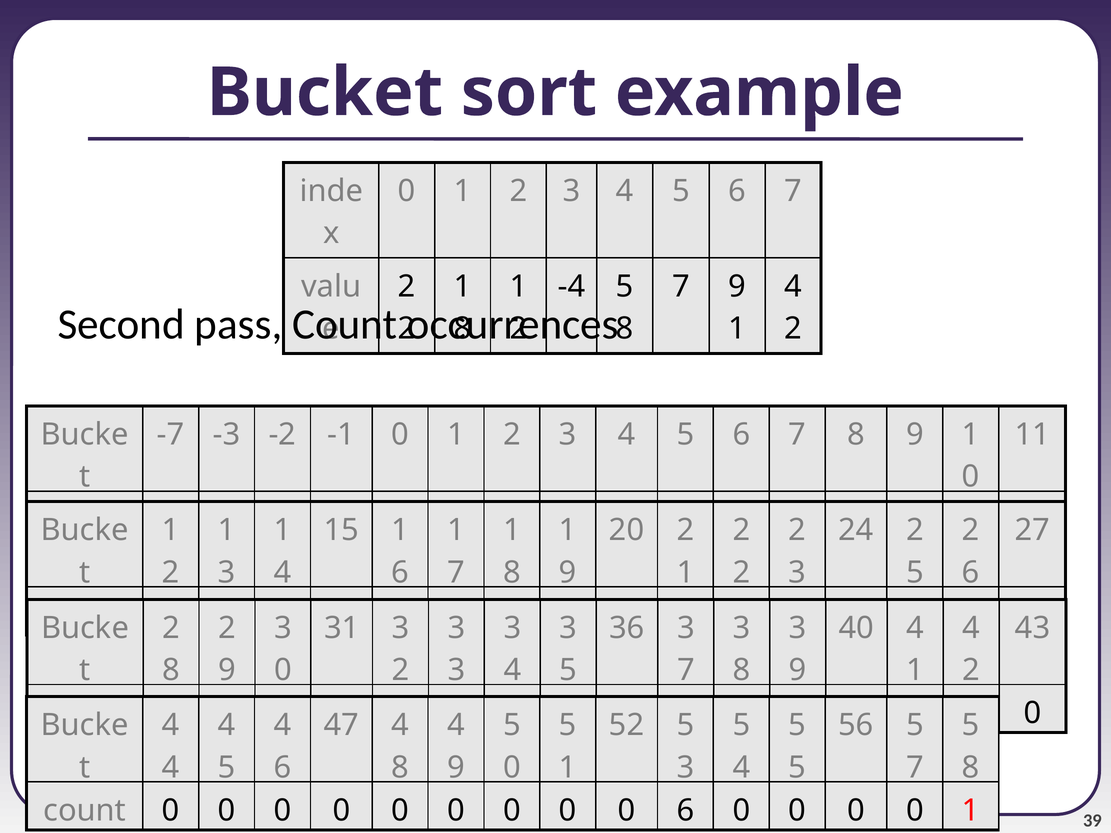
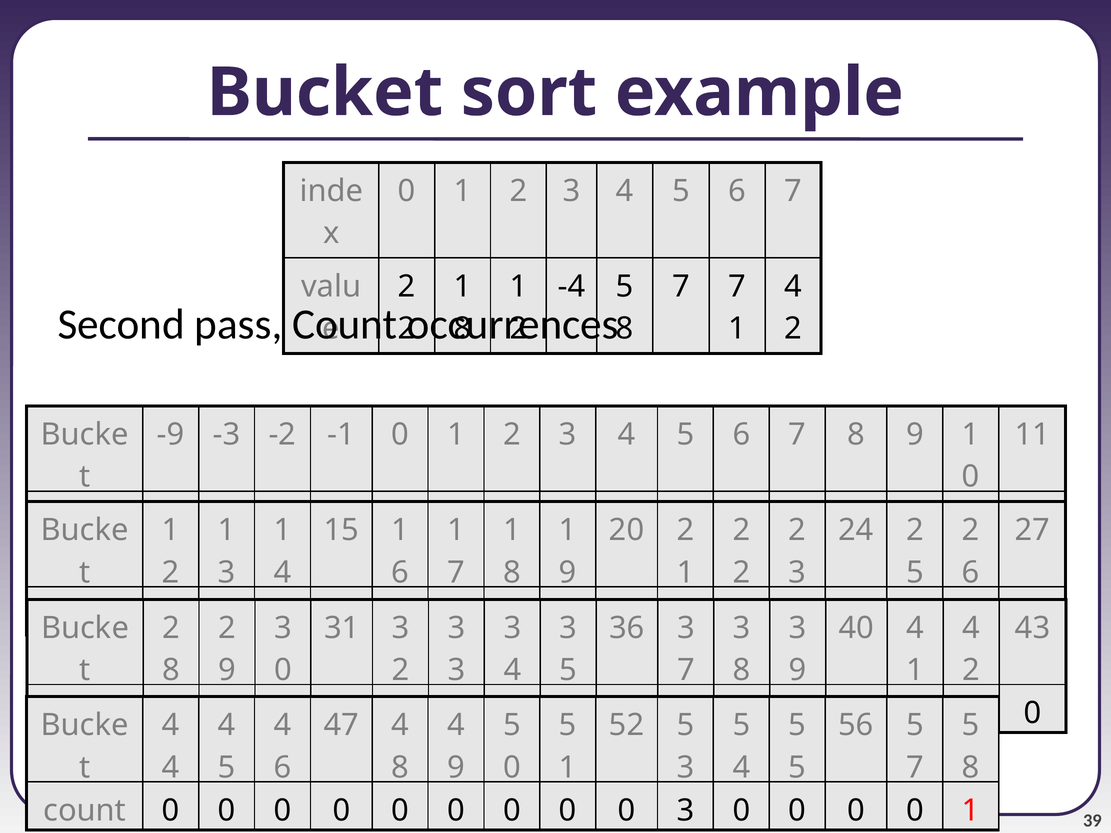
7 9: 9 -> 7
-7: -7 -> -9
0 6: 6 -> 3
